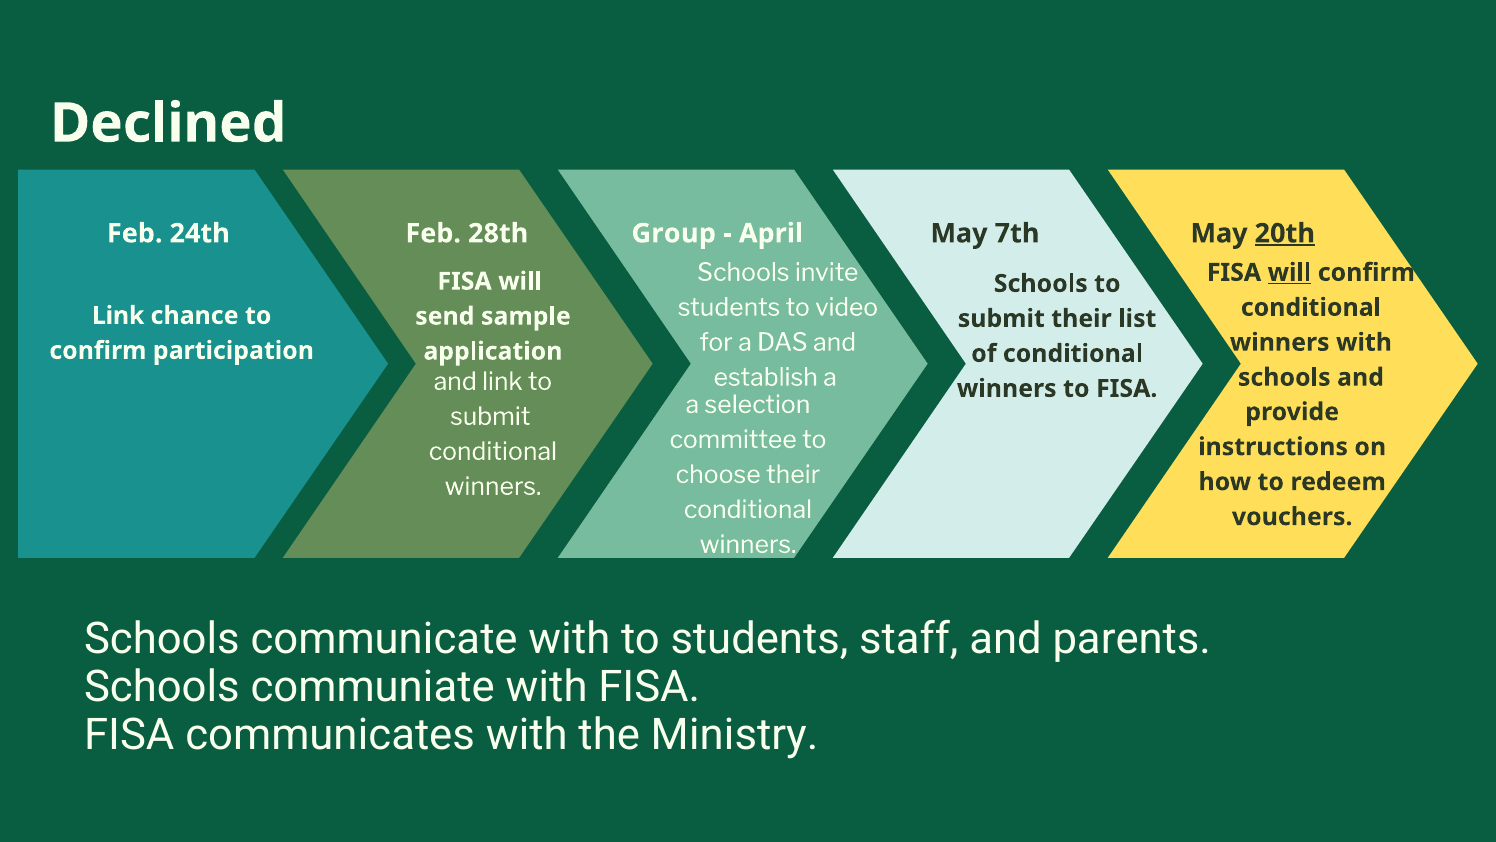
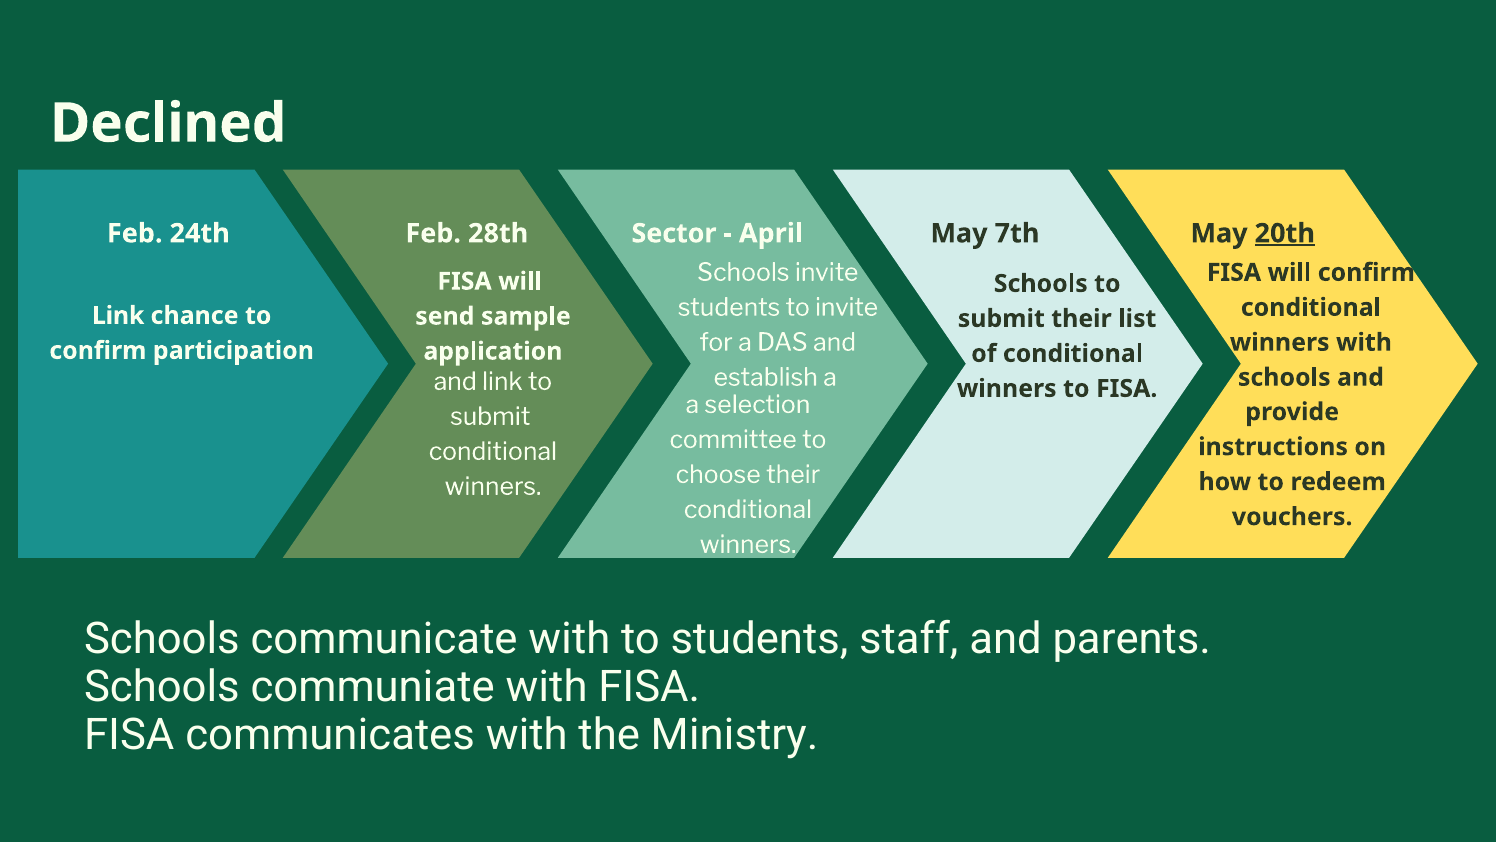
Group: Group -> Sector
will at (1289, 272) underline: present -> none
to video: video -> invite
